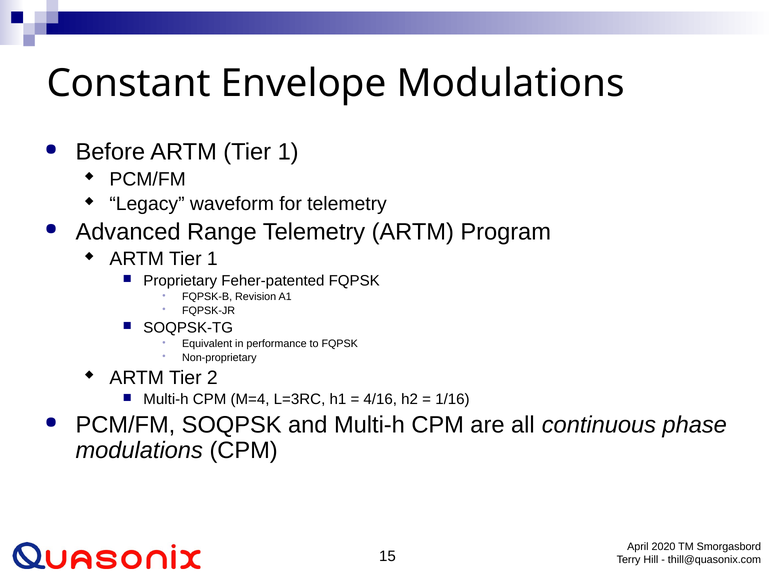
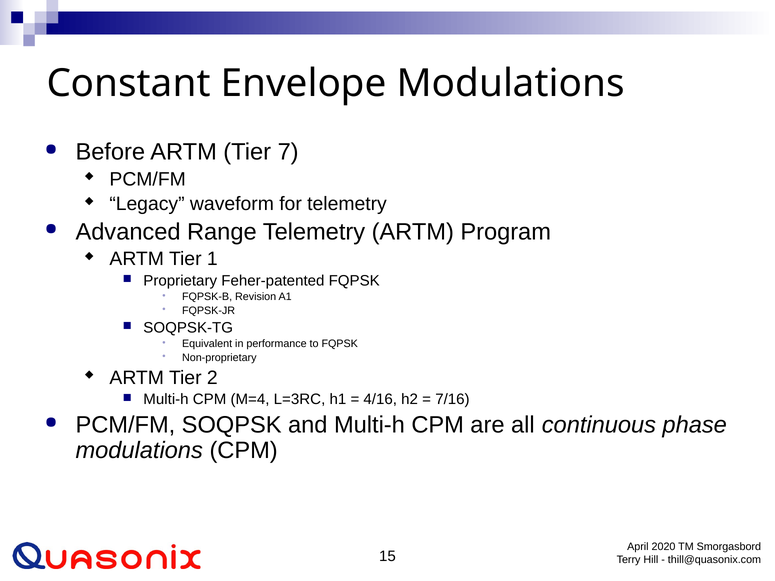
Before ARTM Tier 1: 1 -> 7
1/16: 1/16 -> 7/16
